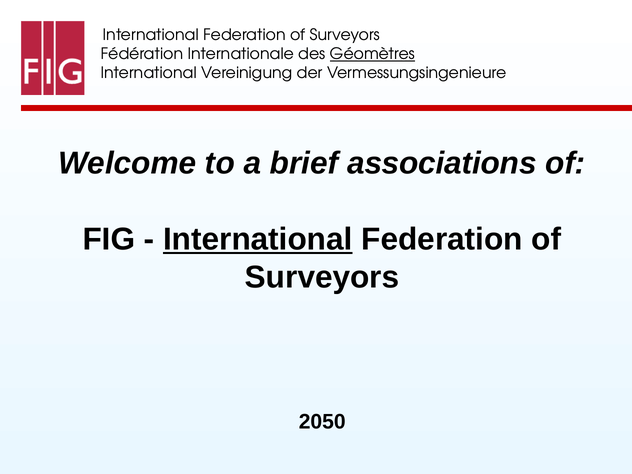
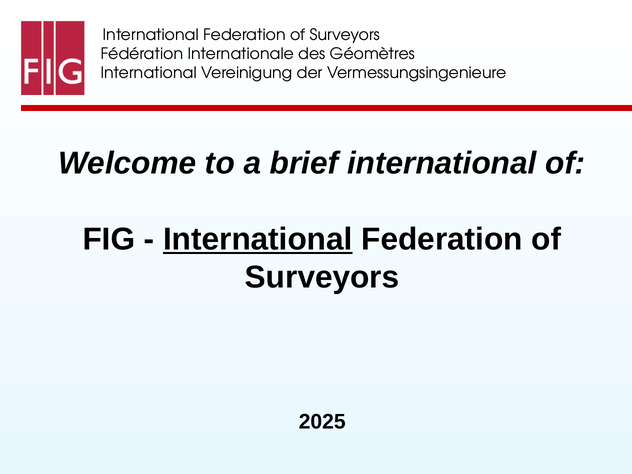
Géomètres underline: present -> none
brief associations: associations -> international
2050: 2050 -> 2025
